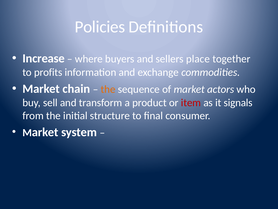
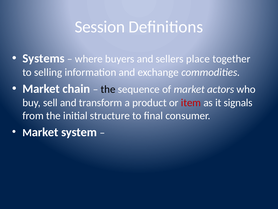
Policies: Policies -> Session
Increase: Increase -> Systems
profits: profits -> selling
the at (108, 89) colour: orange -> black
